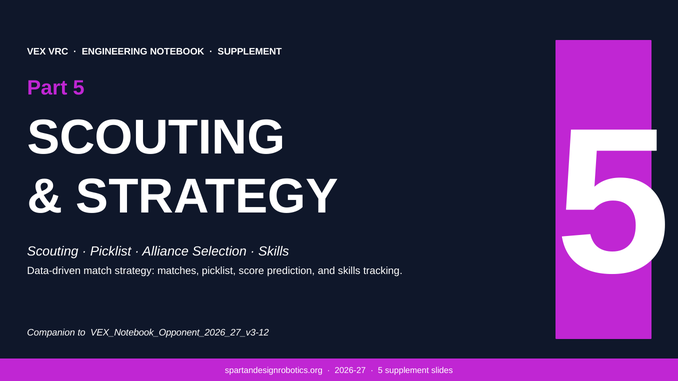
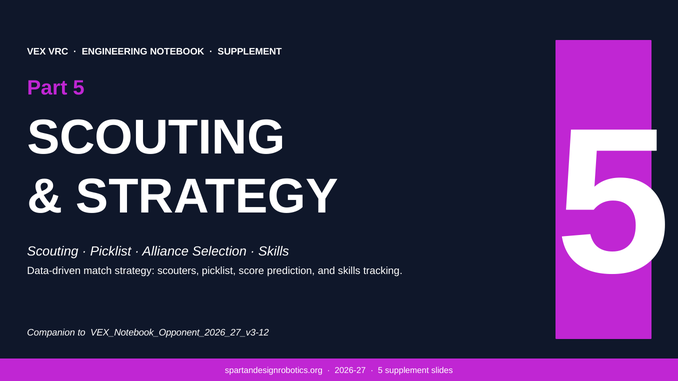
matches: matches -> scouters
